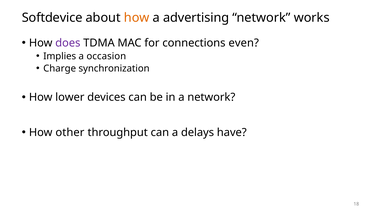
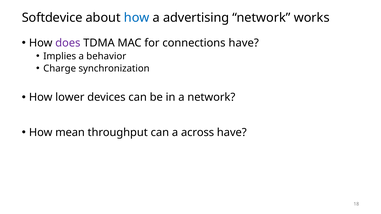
how at (137, 18) colour: orange -> blue
connections even: even -> have
occasion: occasion -> behavior
other: other -> mean
delays: delays -> across
